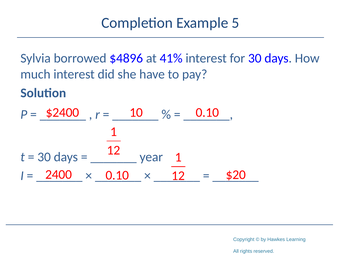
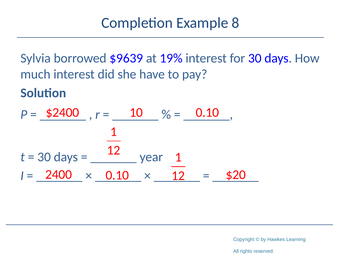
5: 5 -> 8
$4896: $4896 -> $9639
41%: 41% -> 19%
